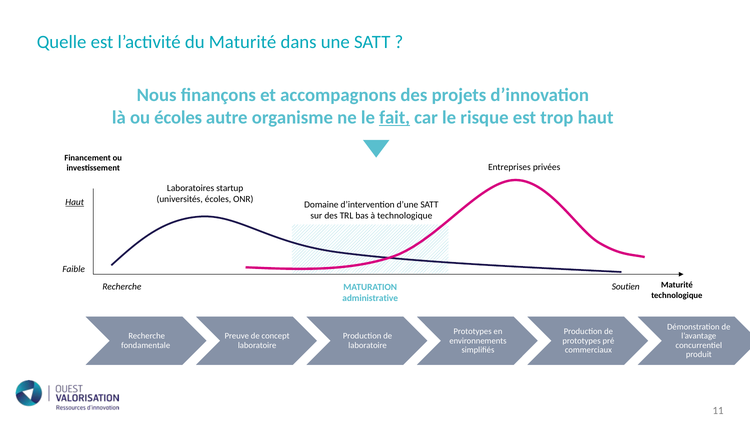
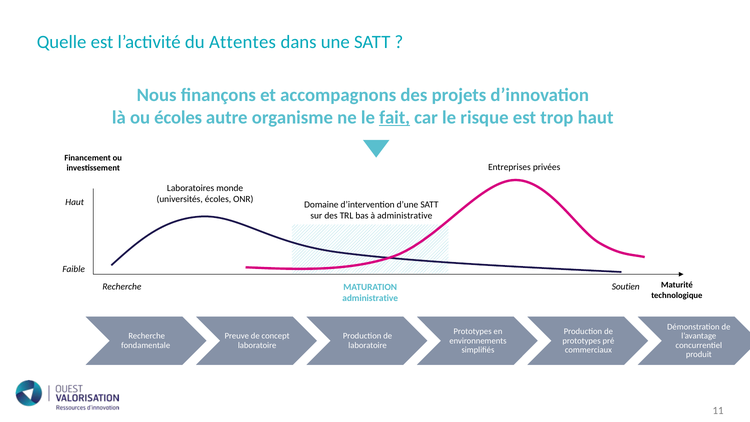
du Maturité: Maturité -> Attentes
startup: startup -> monde
Haut at (75, 202) underline: present -> none
à technologique: technologique -> administrative
